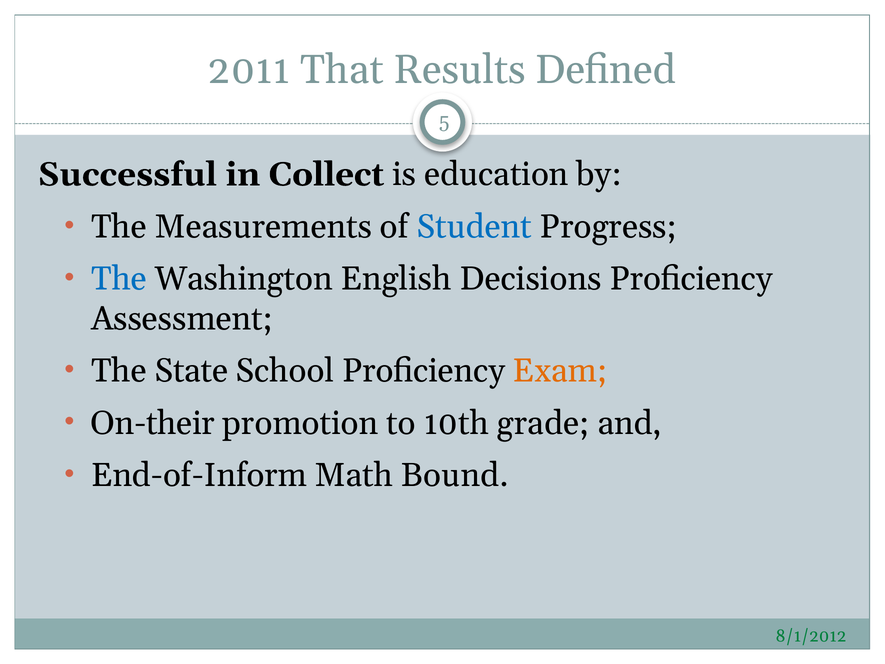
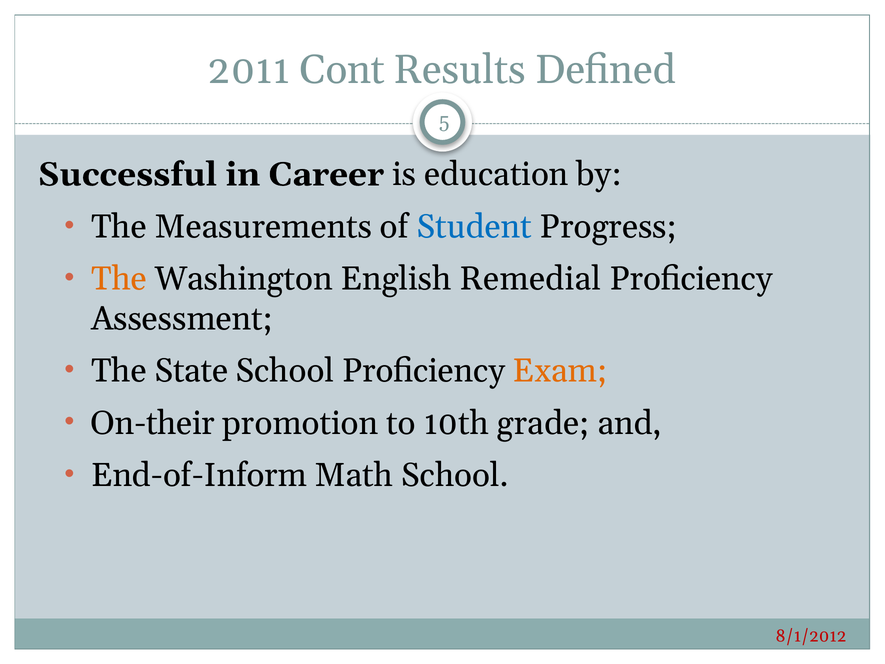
That: That -> Cont
Collect: Collect -> Career
The at (119, 279) colour: blue -> orange
Decisions: Decisions -> Remedial
Math Bound: Bound -> School
8/1/2012 colour: green -> red
